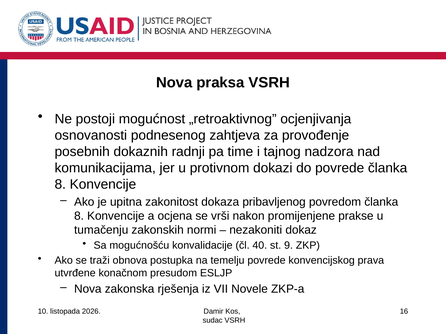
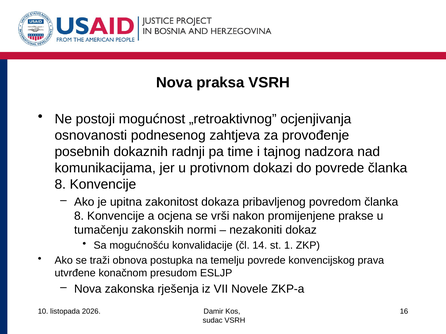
40: 40 -> 14
9: 9 -> 1
